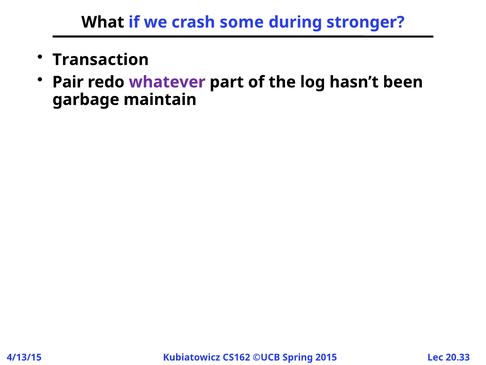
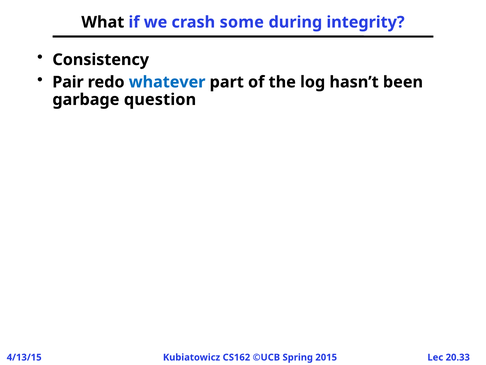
stronger: stronger -> integrity
Transaction: Transaction -> Consistency
whatever colour: purple -> blue
maintain: maintain -> question
